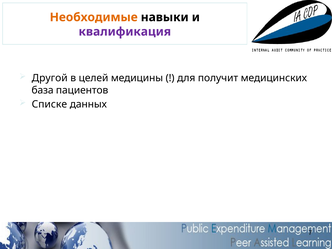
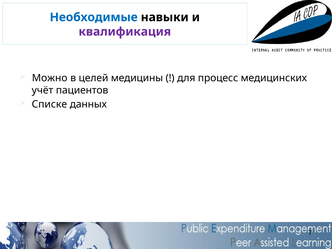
Необходимые colour: orange -> blue
Другой: Другой -> Можно
получит: получит -> процесс
база: база -> учёт
